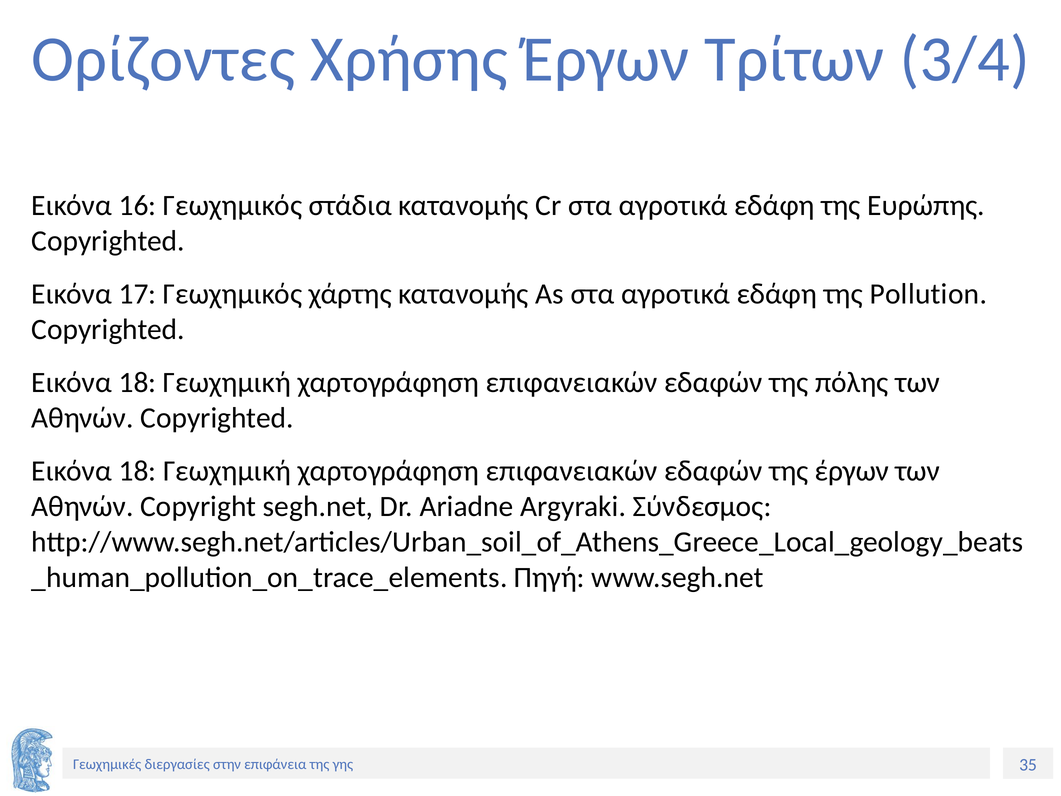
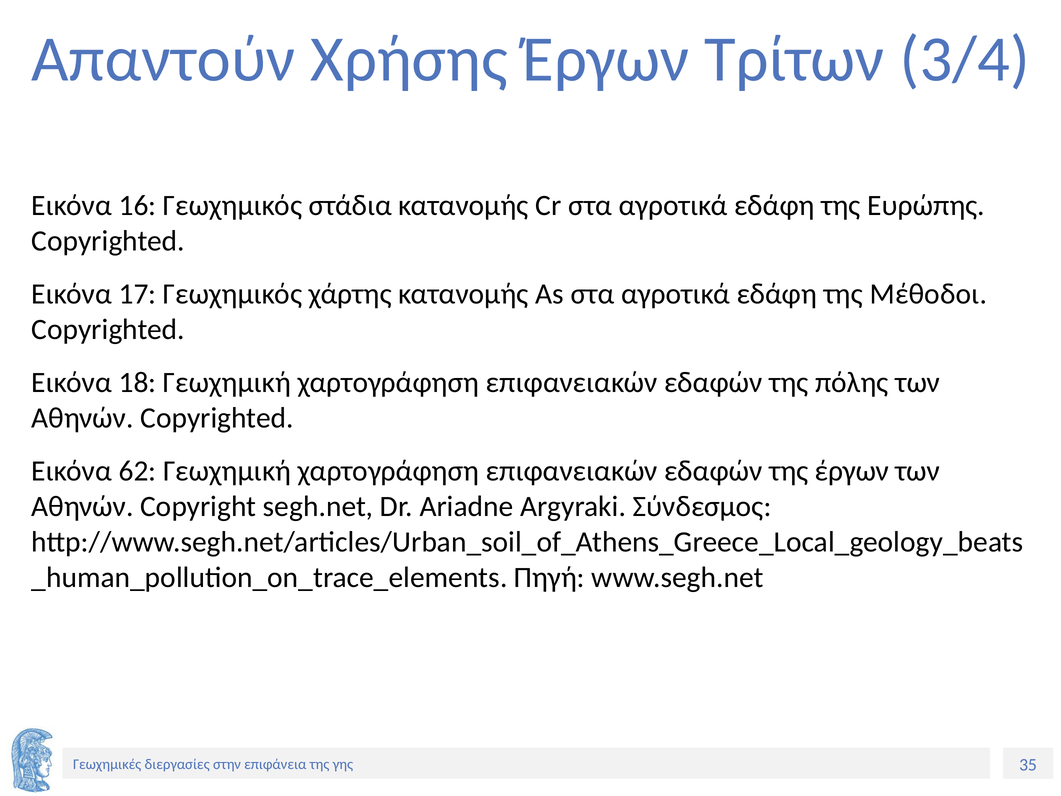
Ορίζοντες: Ορίζοντες -> Απαντούν
Pollution: Pollution -> Μέθοδοι
18 at (138, 471): 18 -> 62
